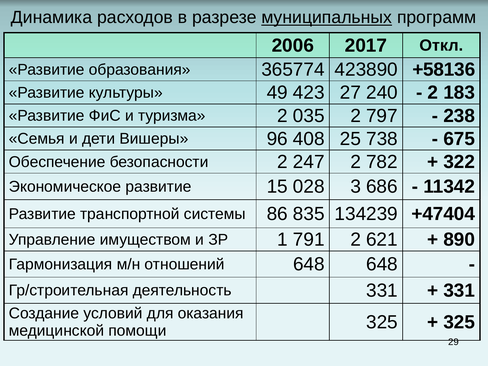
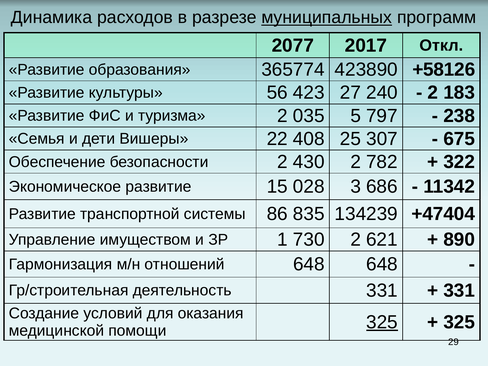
2006: 2006 -> 2077
+58136: +58136 -> +58126
49: 49 -> 56
035 2: 2 -> 5
96: 96 -> 22
738: 738 -> 307
247: 247 -> 430
791: 791 -> 730
325 at (382, 322) underline: none -> present
